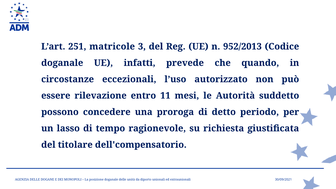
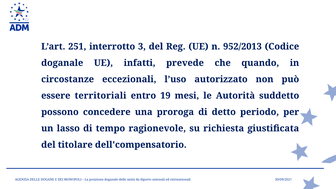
matricole: matricole -> interrotto
rilevazione: rilevazione -> territoriali
11: 11 -> 19
